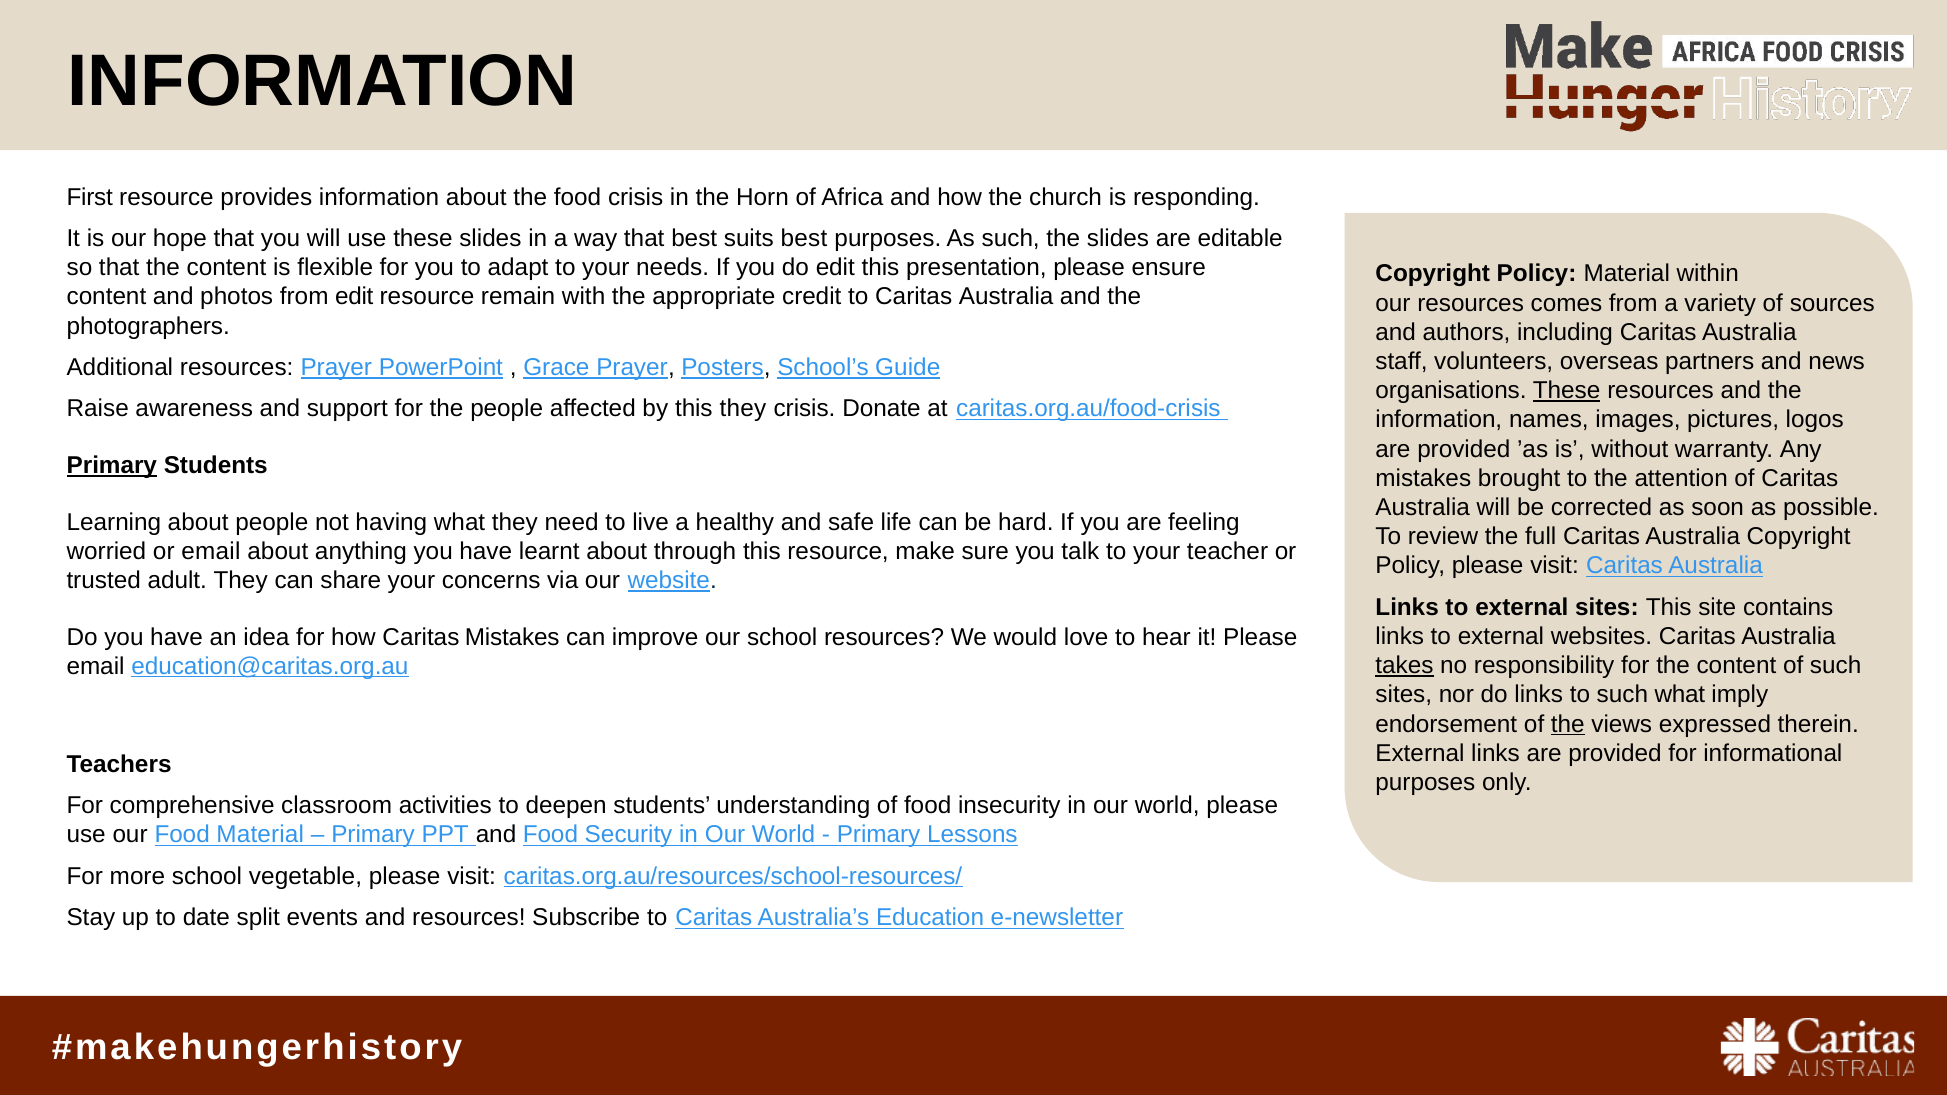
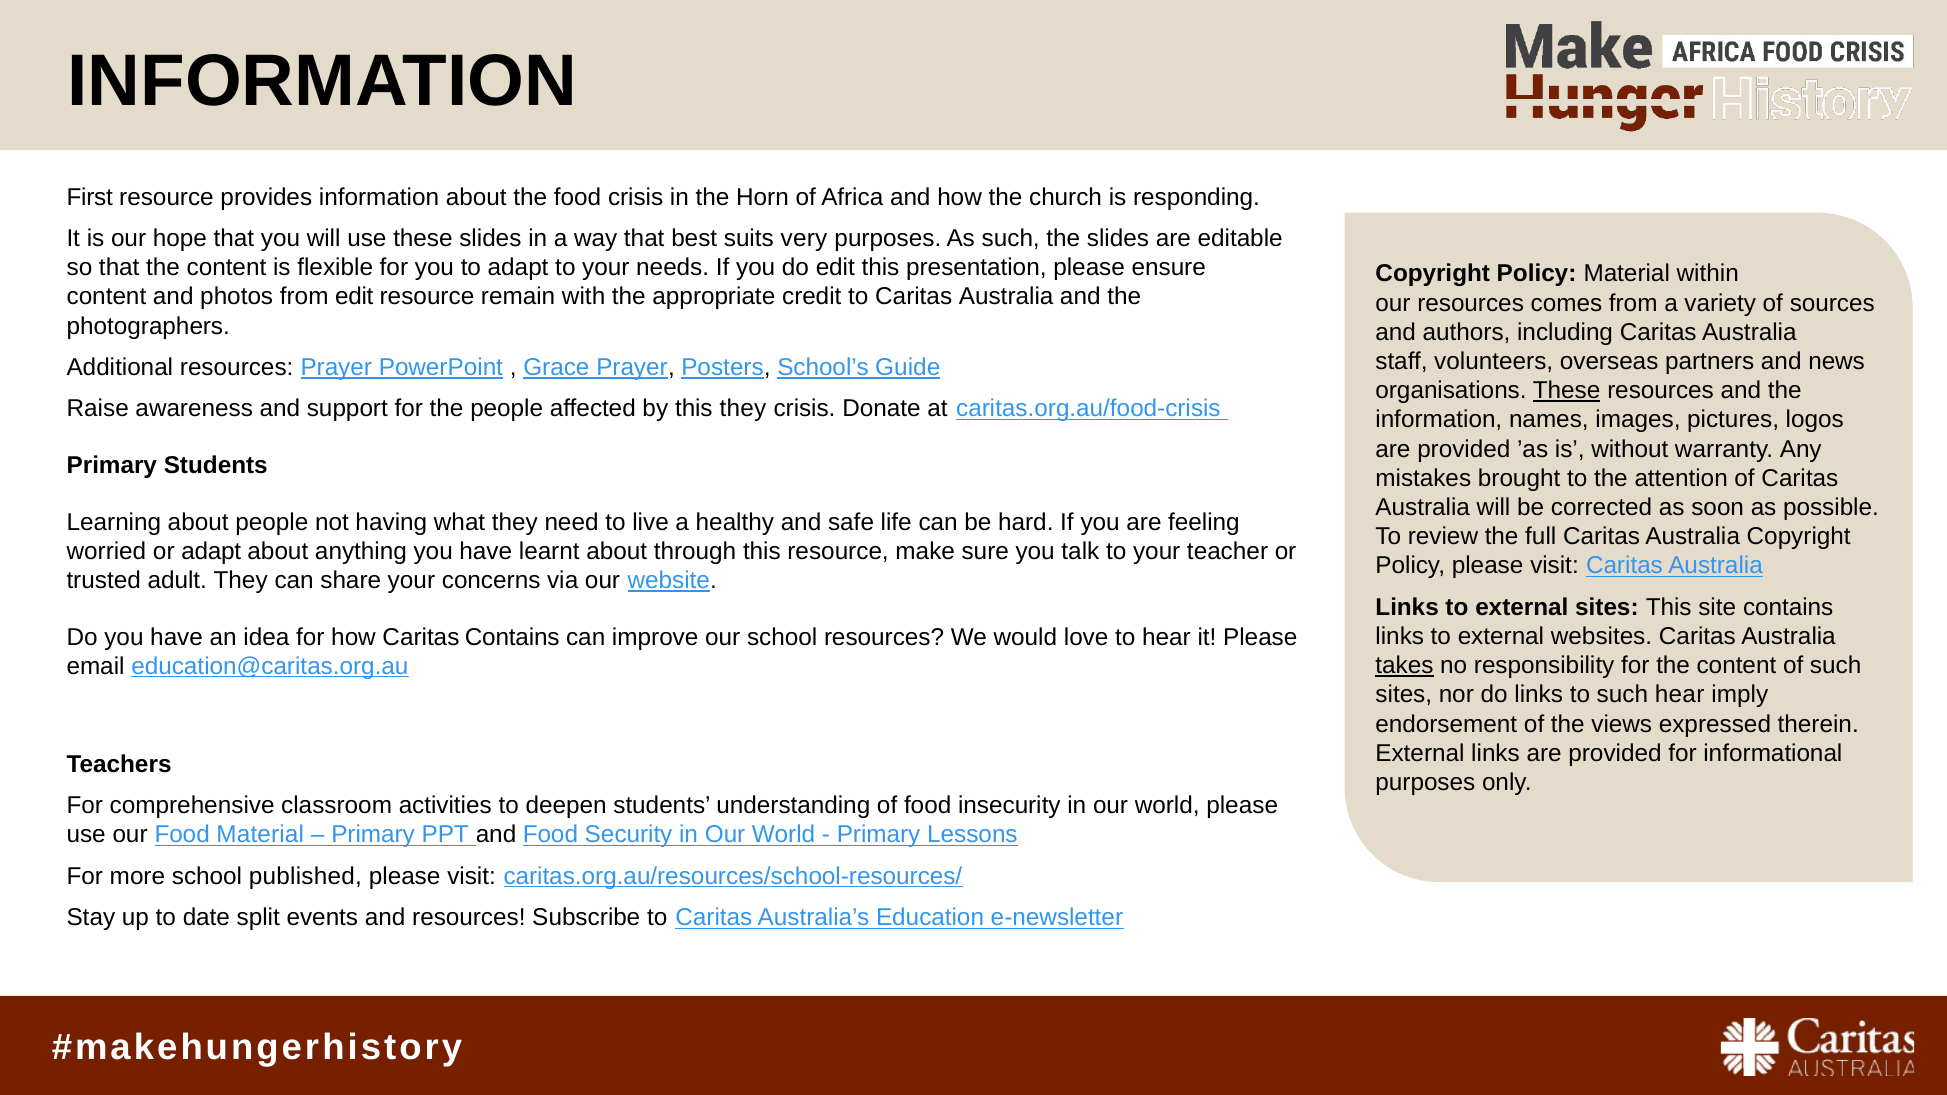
suits best: best -> very
Primary at (112, 465) underline: present -> none
or email: email -> adapt
Caritas Mistakes: Mistakes -> Contains
such what: what -> hear
the at (1568, 724) underline: present -> none
vegetable: vegetable -> published
